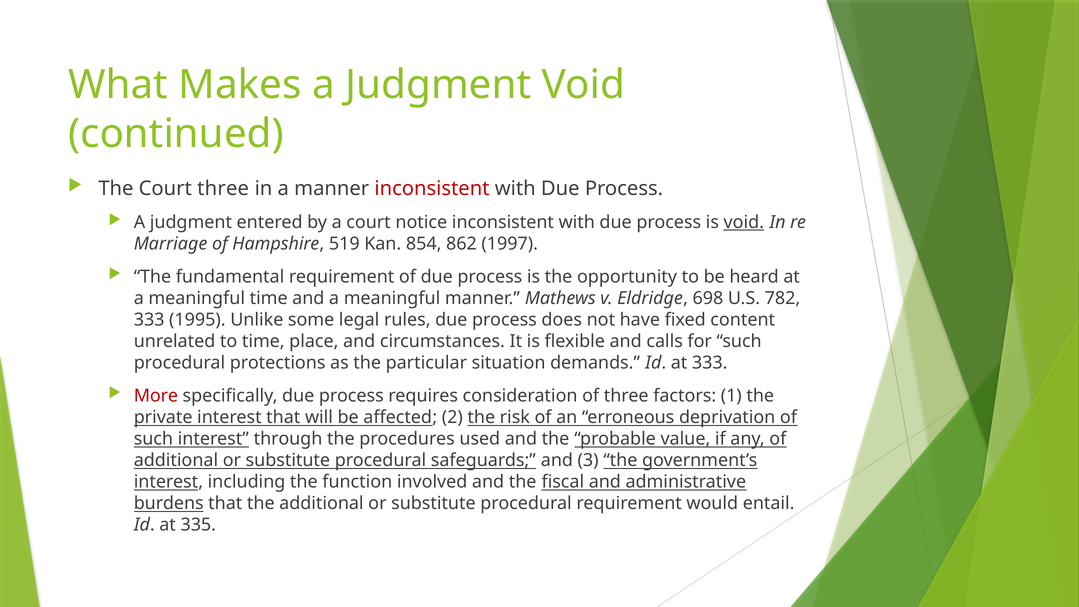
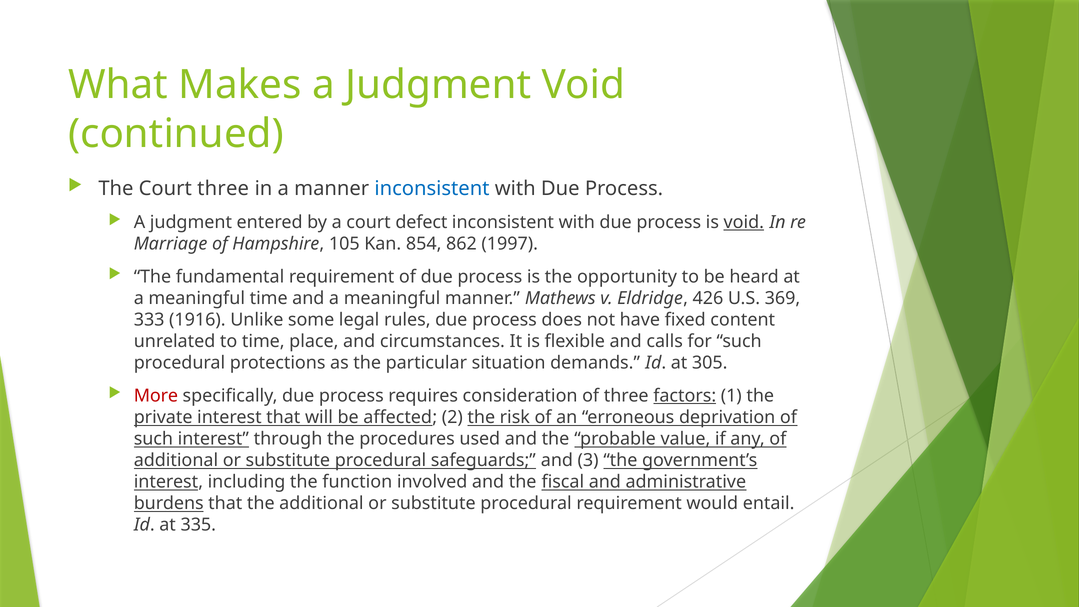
inconsistent at (432, 188) colour: red -> blue
notice: notice -> defect
519: 519 -> 105
698: 698 -> 426
782: 782 -> 369
1995: 1995 -> 1916
at 333: 333 -> 305
factors underline: none -> present
